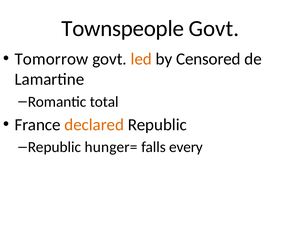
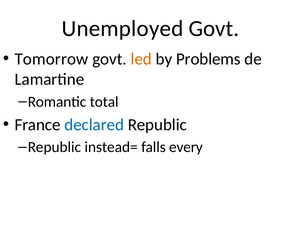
Townspeople: Townspeople -> Unemployed
Censored: Censored -> Problems
declared colour: orange -> blue
hunger=: hunger= -> instead=
